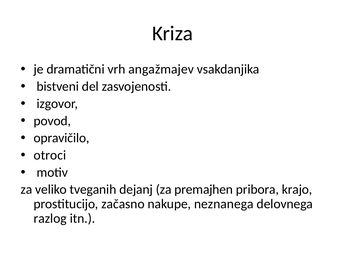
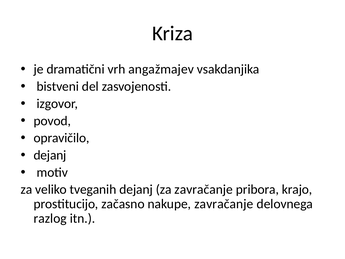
otroci at (50, 155): otroci -> dejanj
za premajhen: premajhen -> zavračanje
nakupe neznanega: neznanega -> zavračanje
